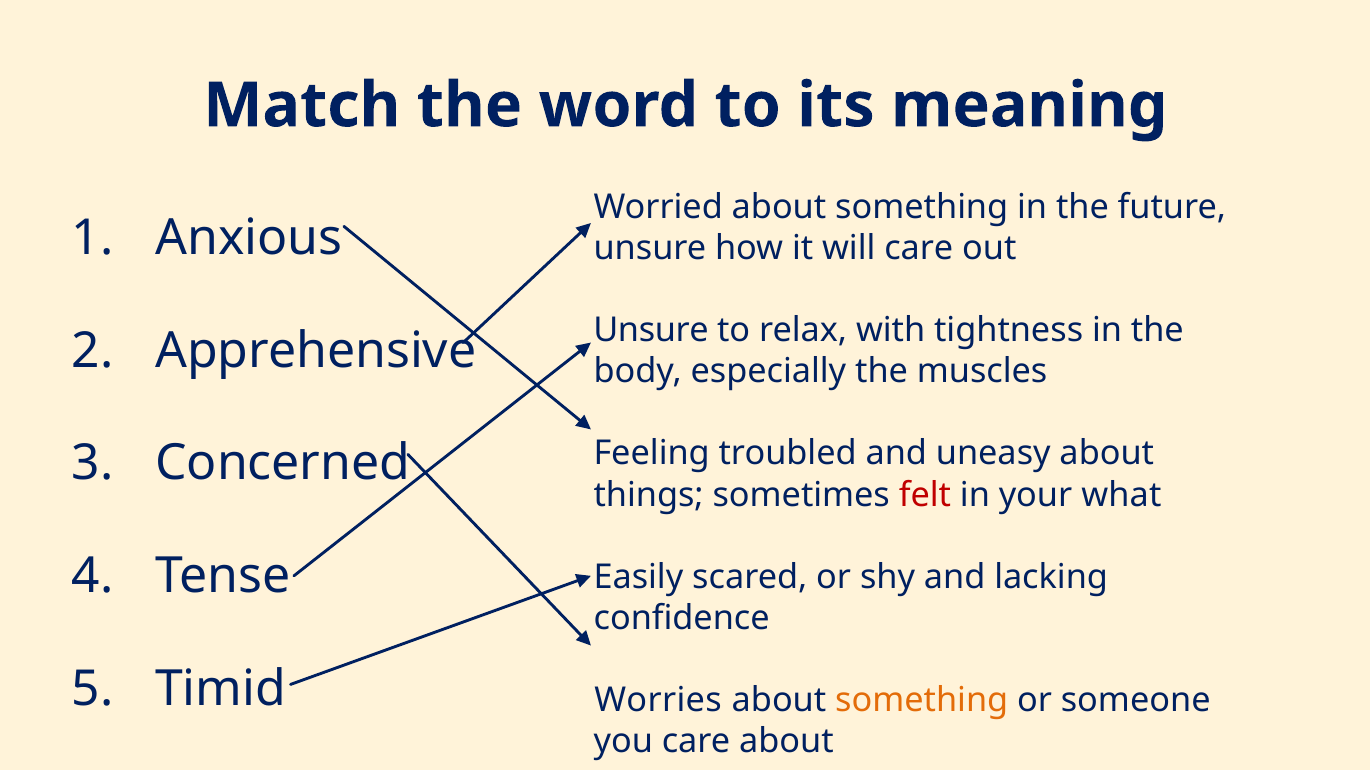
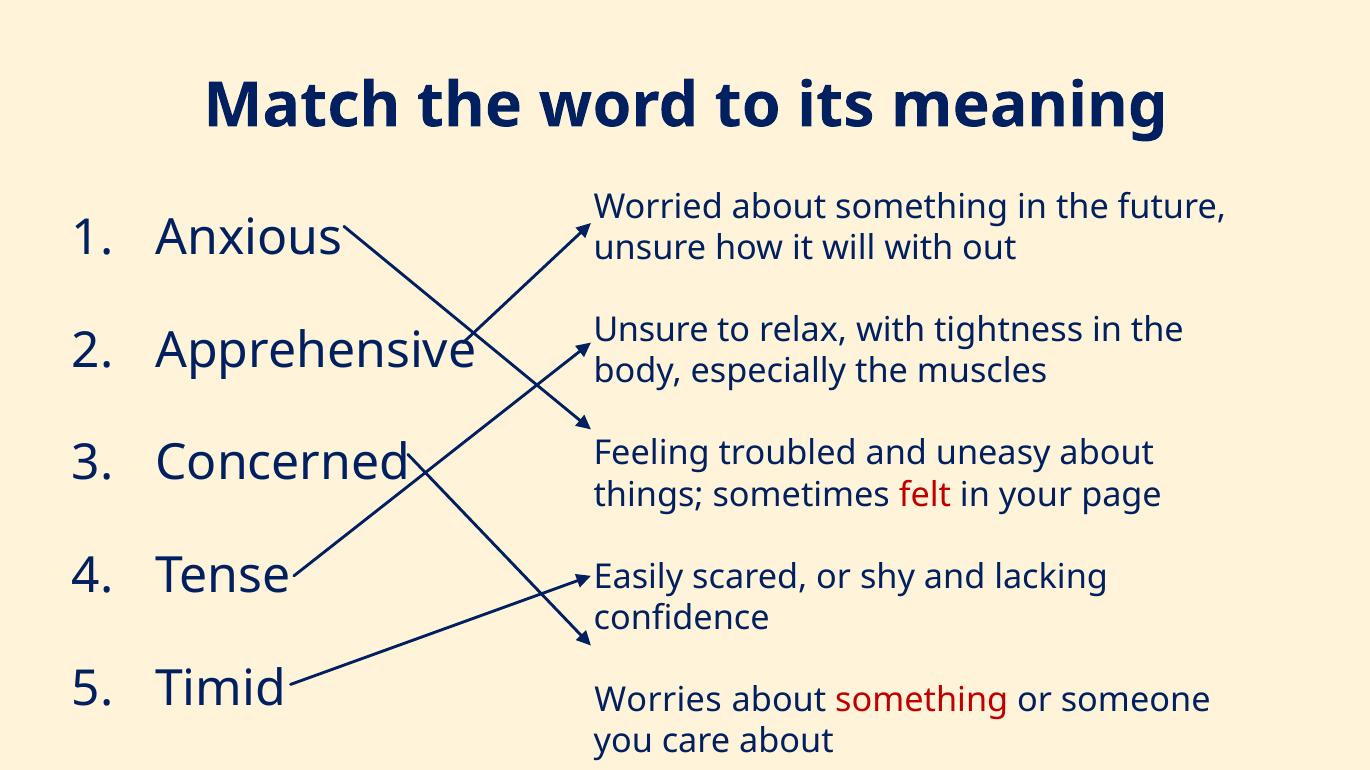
will care: care -> with
what: what -> page
something at (922, 701) colour: orange -> red
